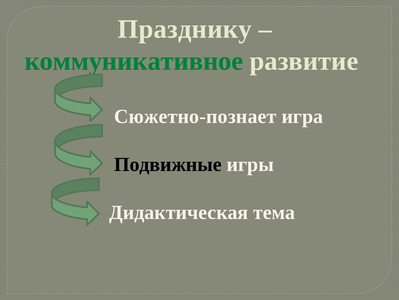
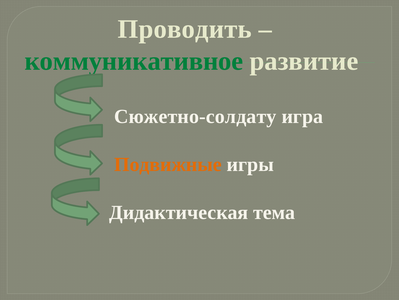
Празднику: Празднику -> Проводить
Сюжетно-познает: Сюжетно-познает -> Сюжетно-солдату
Подвижные colour: black -> orange
